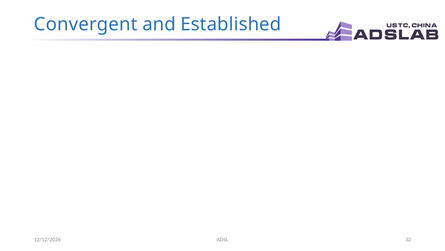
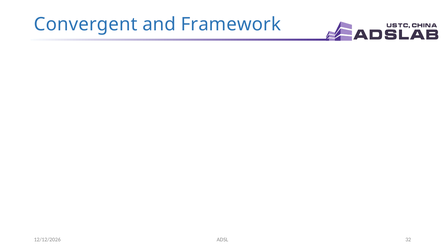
Established: Established -> Framework
